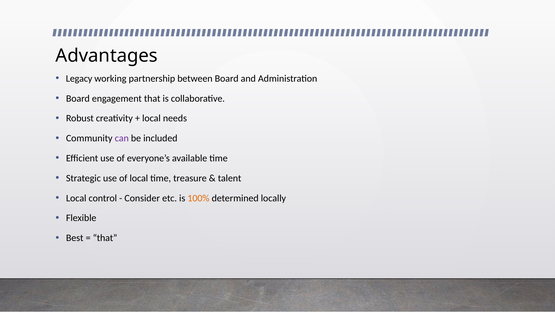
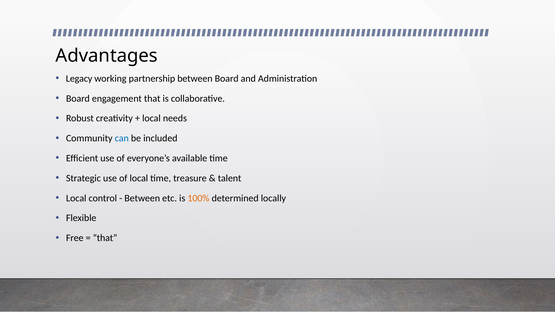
can colour: purple -> blue
Consider at (142, 198): Consider -> Between
Best: Best -> Free
